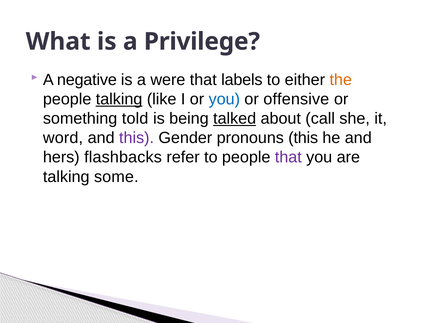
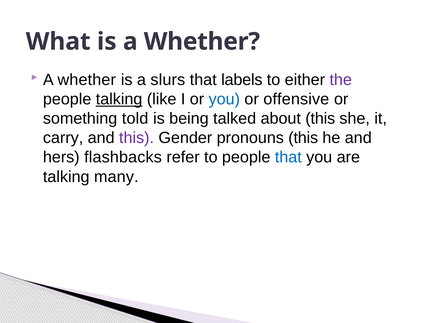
is a Privilege: Privilege -> Whether
negative at (87, 80): negative -> whether
were: were -> slurs
the colour: orange -> purple
talked underline: present -> none
about call: call -> this
word: word -> carry
that at (288, 157) colour: purple -> blue
some: some -> many
